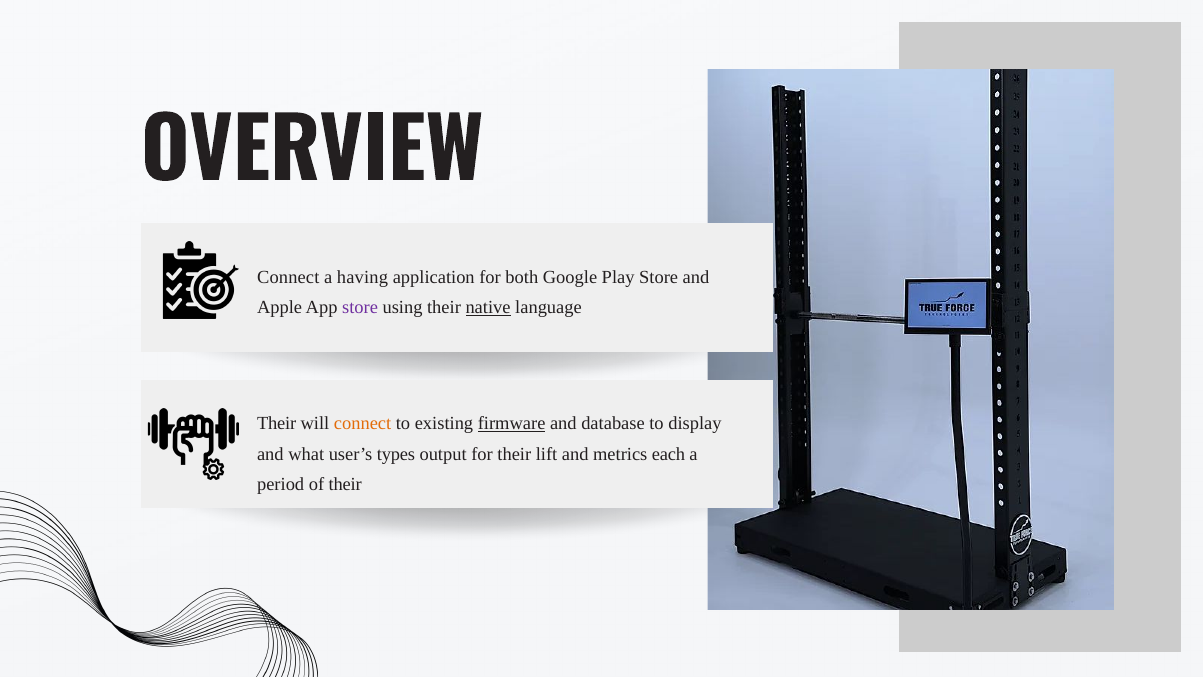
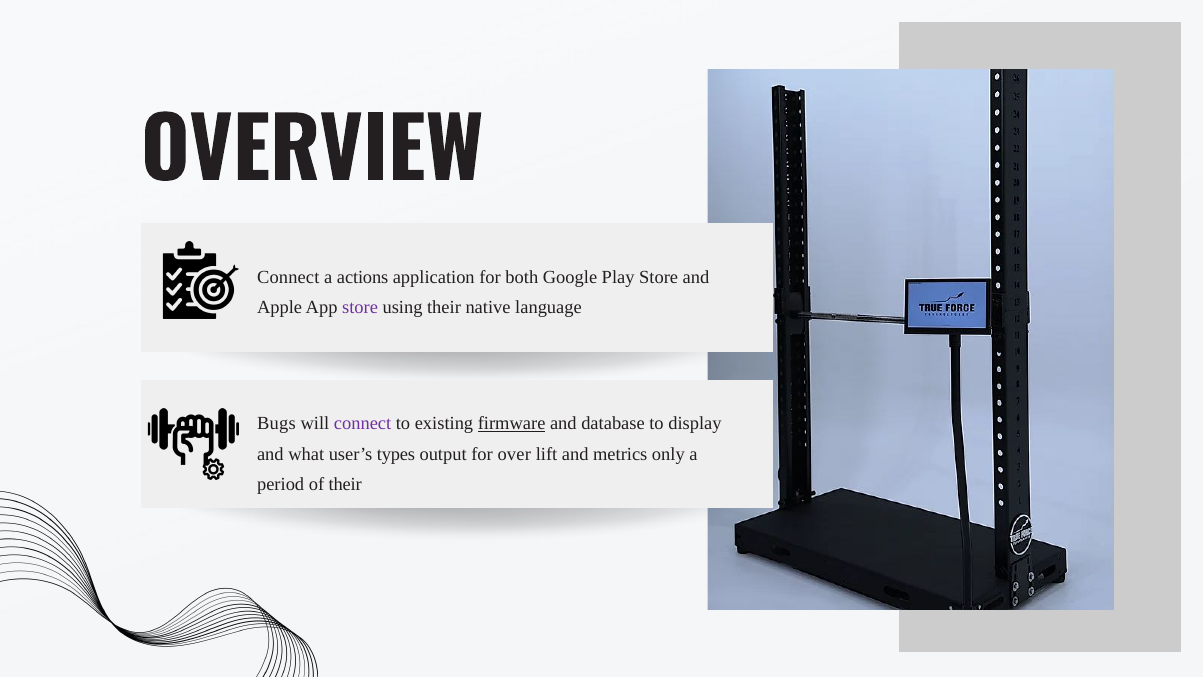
having: having -> actions
native underline: present -> none
Their at (277, 423): Their -> Bugs
connect at (363, 423) colour: orange -> purple
for their: their -> over
each: each -> only
